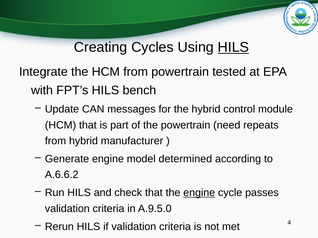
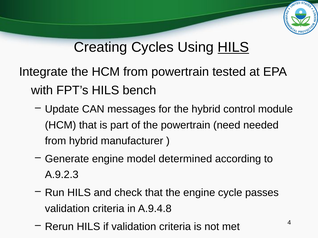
repeats: repeats -> needed
A.6.6.2: A.6.6.2 -> A.9.2.3
engine at (199, 193) underline: present -> none
A.9.5.0: A.9.5.0 -> A.9.4.8
